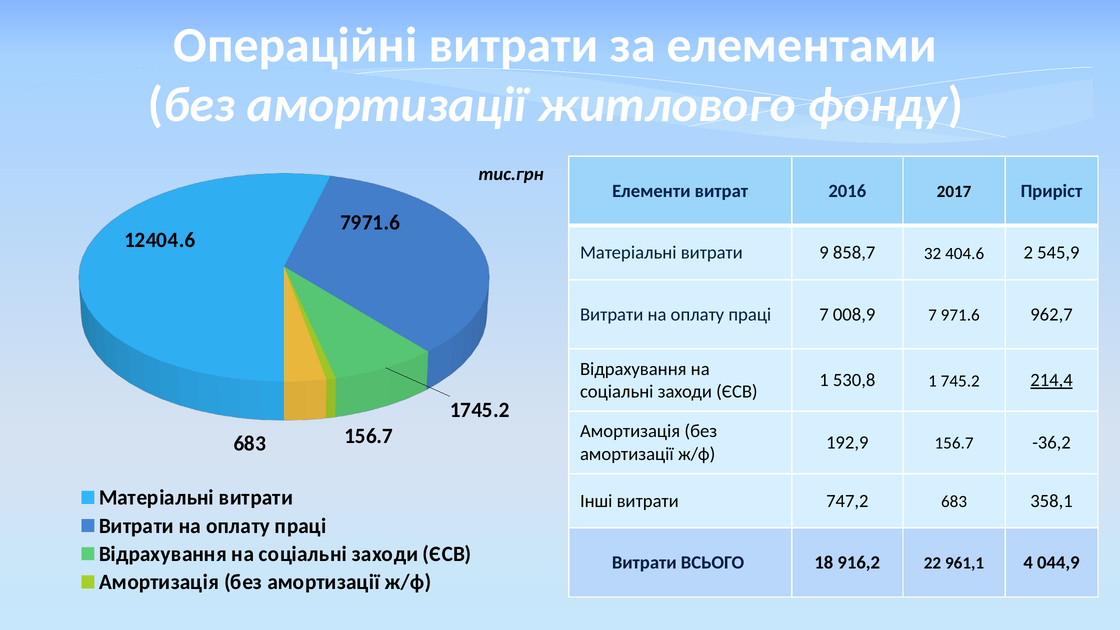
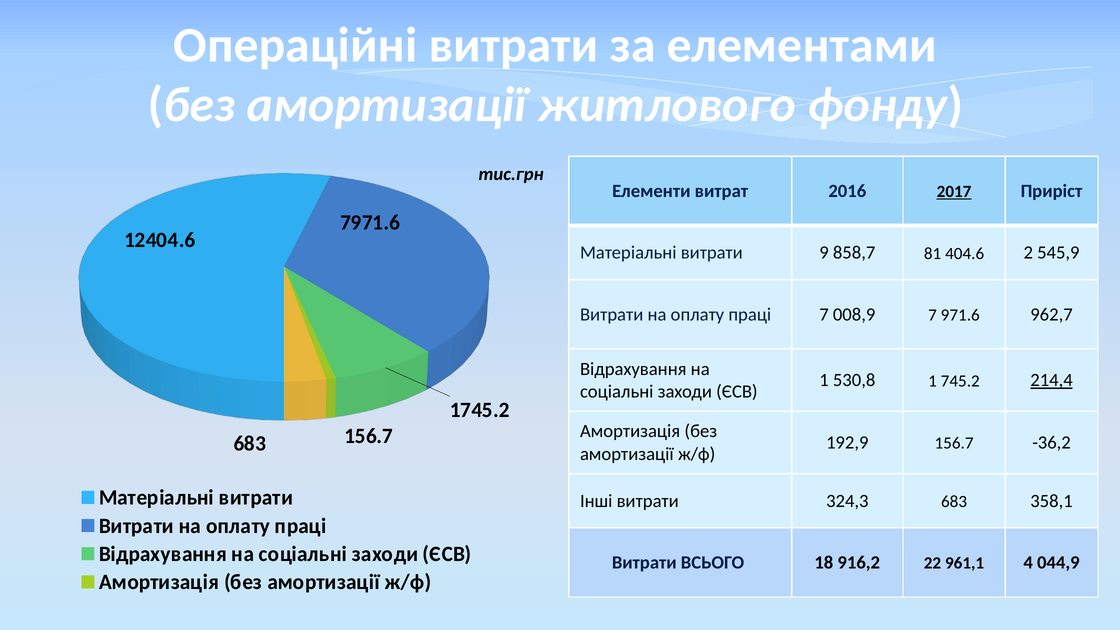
2017 underline: none -> present
32: 32 -> 81
747,2: 747,2 -> 324,3
